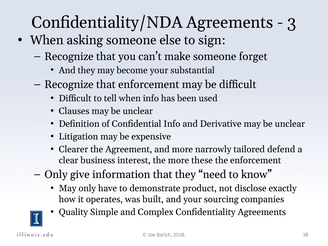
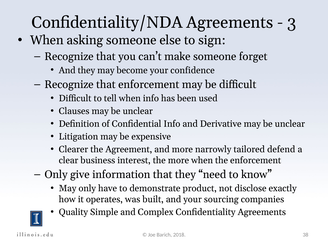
substantial: substantial -> confidence
more these: these -> when
